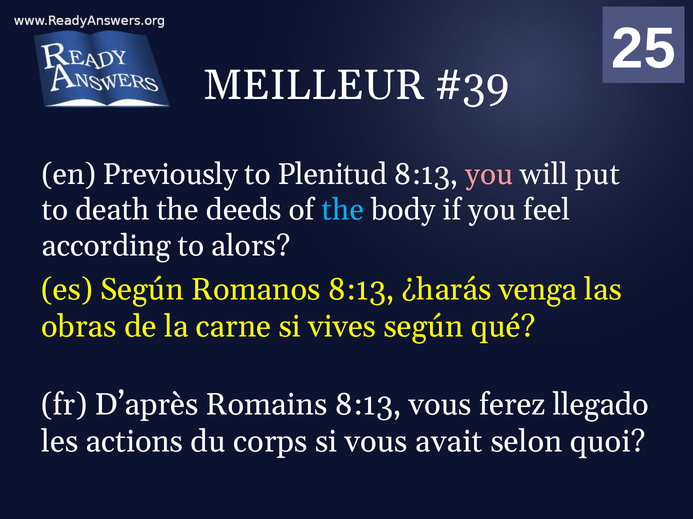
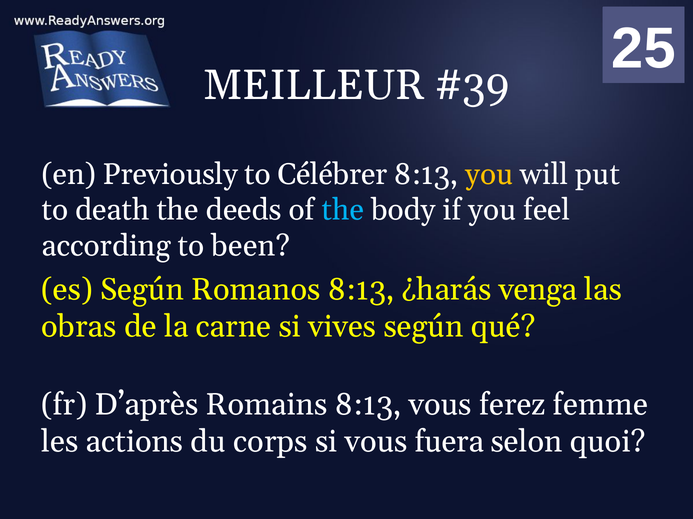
Plenitud: Plenitud -> Célébrer
you at (489, 175) colour: pink -> yellow
alors: alors -> been
llegado: llegado -> femme
avait: avait -> fuera
